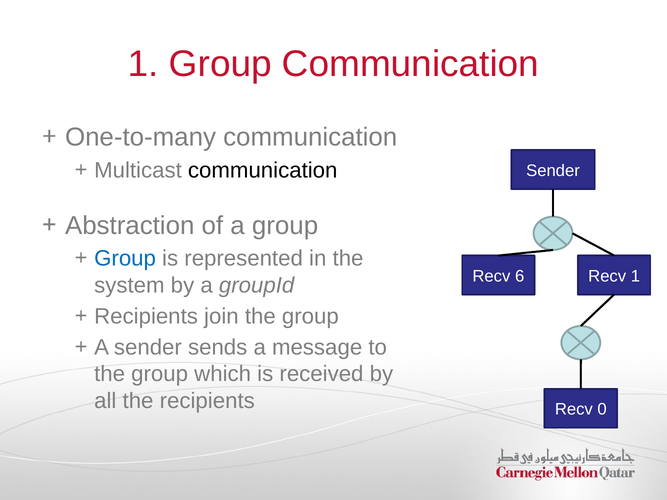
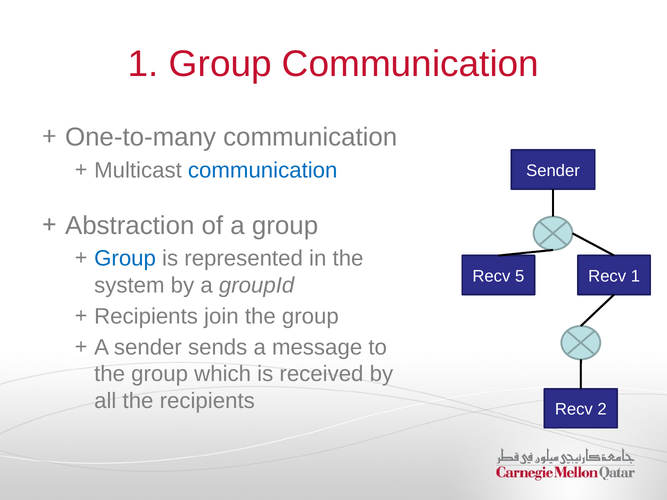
communication at (263, 171) colour: black -> blue
6: 6 -> 5
0: 0 -> 2
